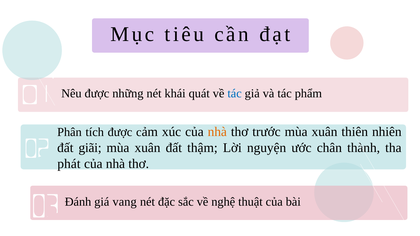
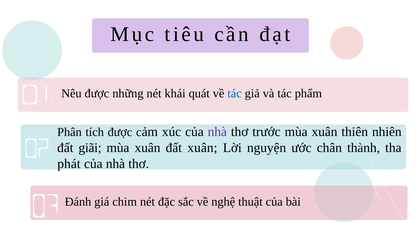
nhà at (217, 132) colour: orange -> purple
đất thậm: thậm -> xuân
vang: vang -> chim
